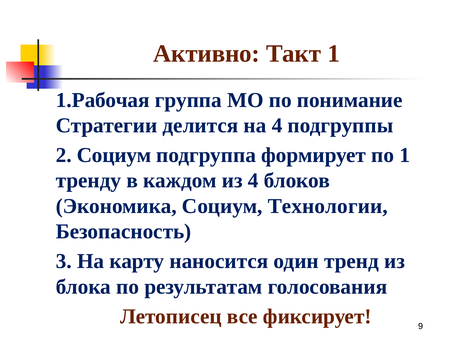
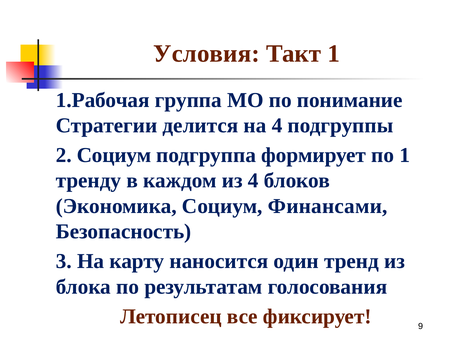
Активно: Активно -> Условия
Технологии: Технологии -> Финансами
